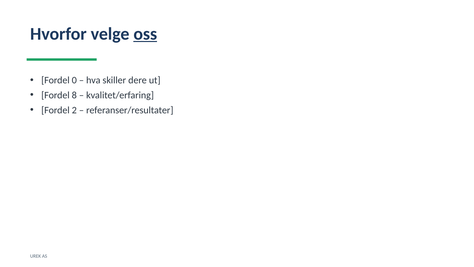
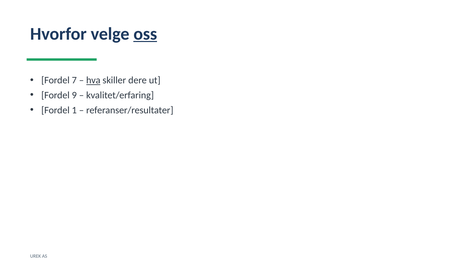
0: 0 -> 7
hva underline: none -> present
8: 8 -> 9
2: 2 -> 1
